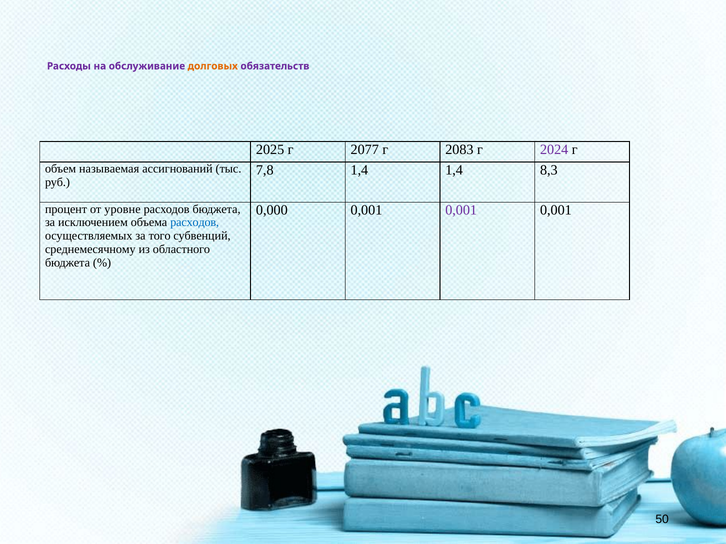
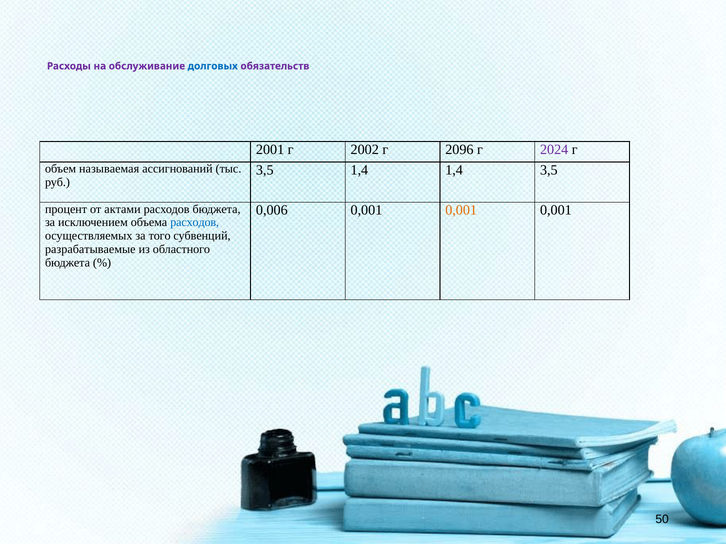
долговых colour: orange -> blue
2025: 2025 -> 2001
2077: 2077 -> 2002
2083: 2083 -> 2096
7,8 at (265, 170): 7,8 -> 3,5
1,4 8,3: 8,3 -> 3,5
уровне: уровне -> актами
0,000: 0,000 -> 0,006
0,001 at (461, 210) colour: purple -> orange
среднемесячному: среднемесячному -> разрабатываемые
